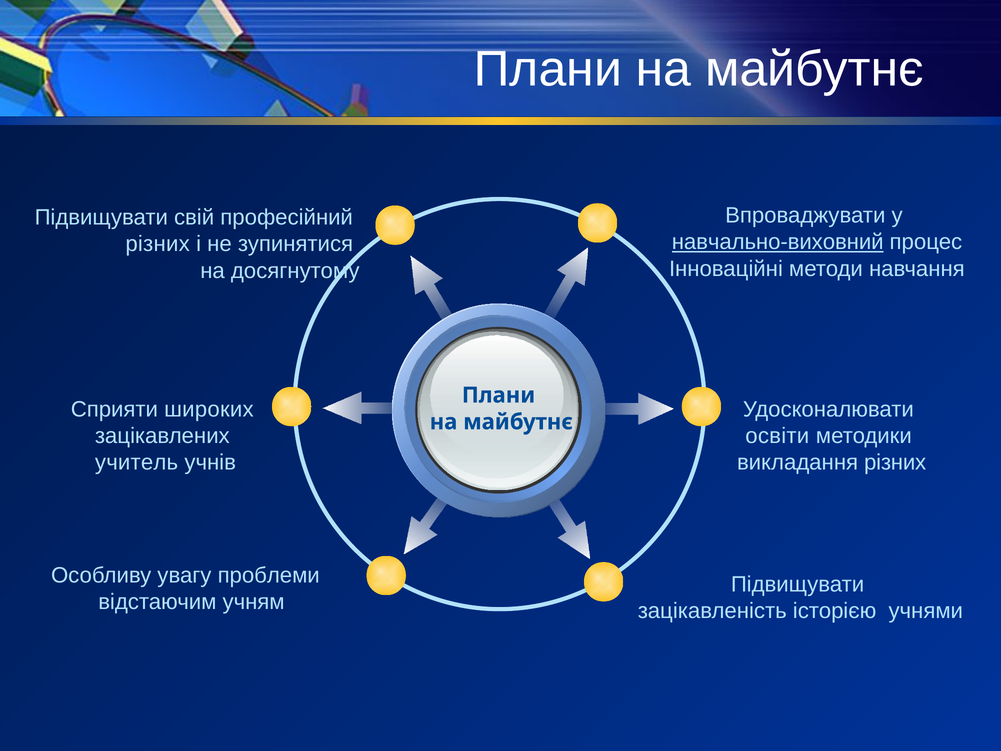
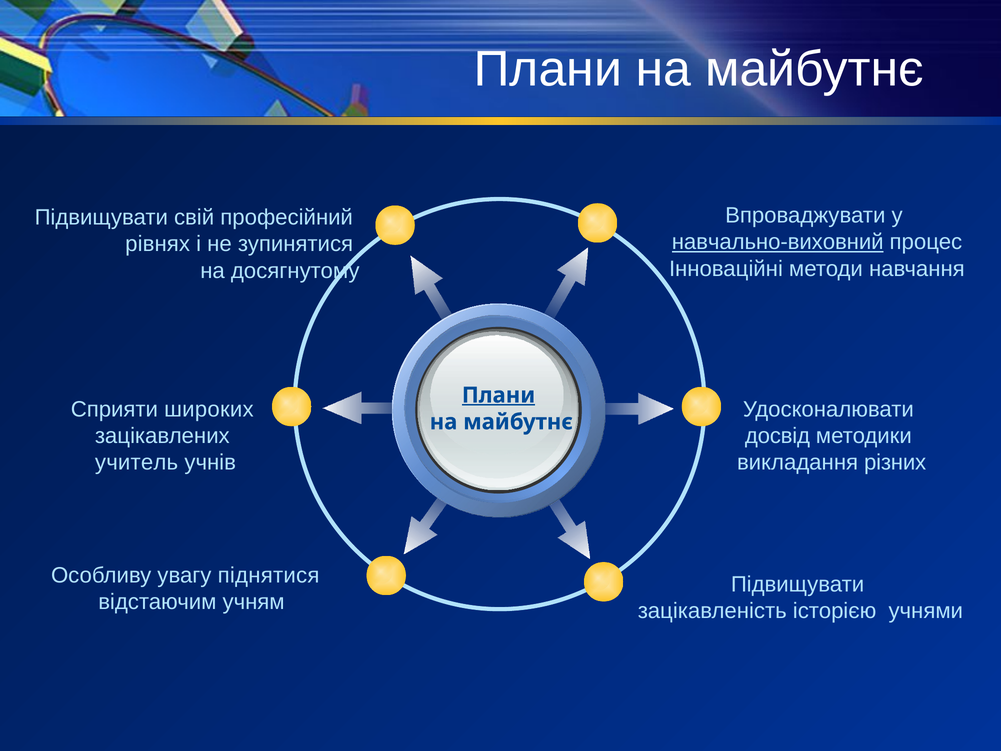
різних at (158, 244): різних -> рівнях
Плани at (499, 395) underline: none -> present
освіти: освіти -> досвід
проблеми: проблеми -> піднятися
